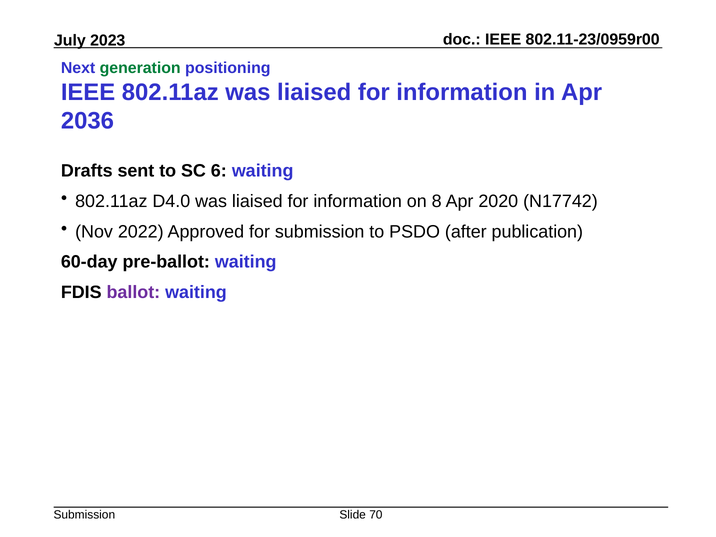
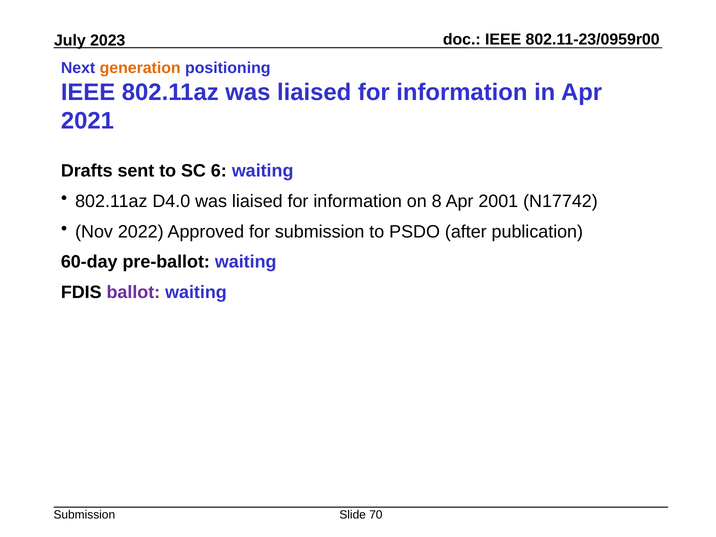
generation colour: green -> orange
2036: 2036 -> 2021
2020: 2020 -> 2001
